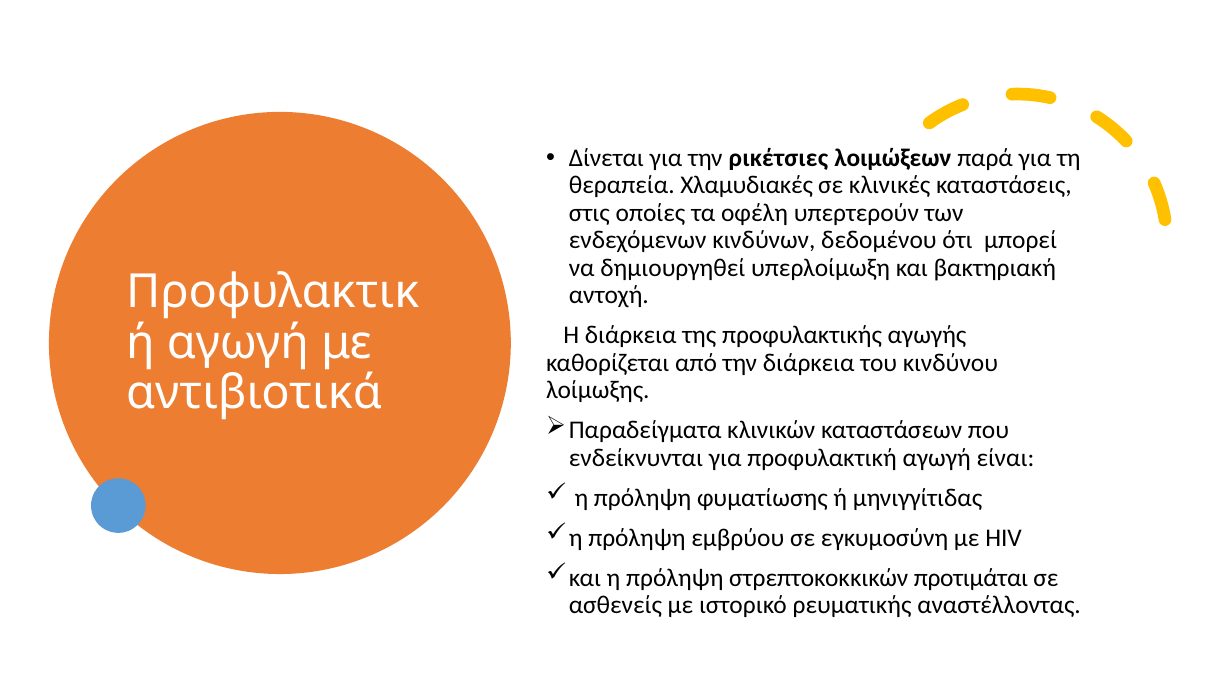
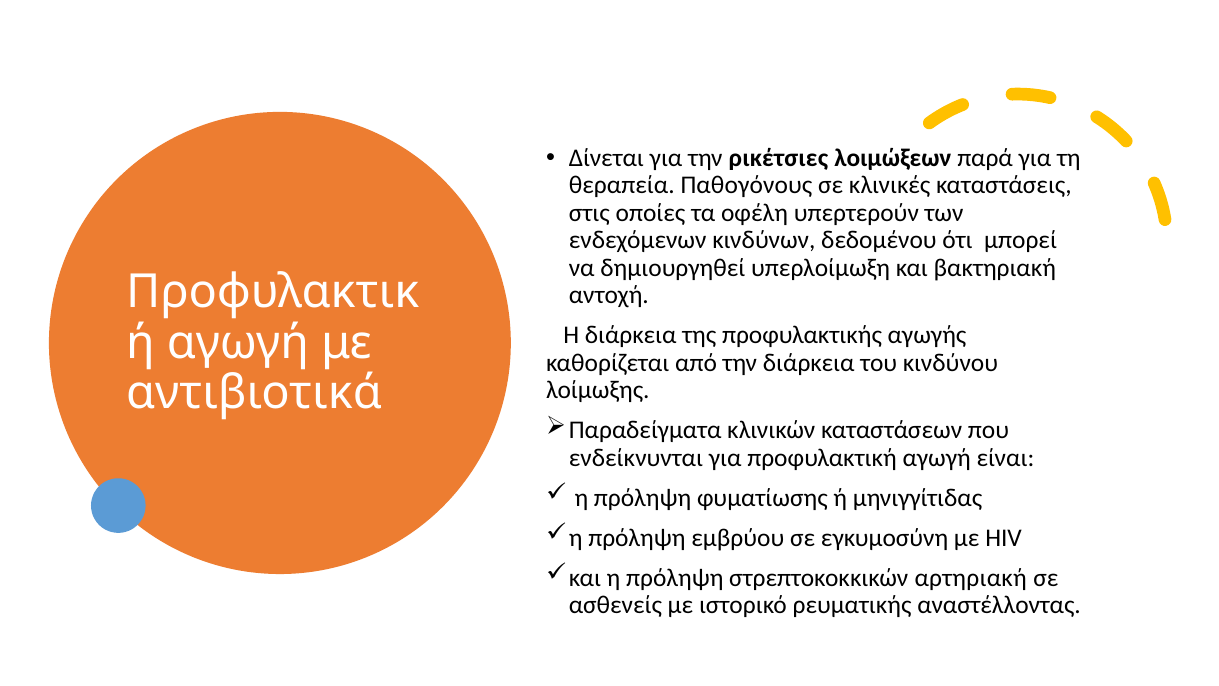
Χλαμυδιακές: Χλαμυδιακές -> Παθογόνους
προτιμάται: προτιμάται -> αρτηριακή
